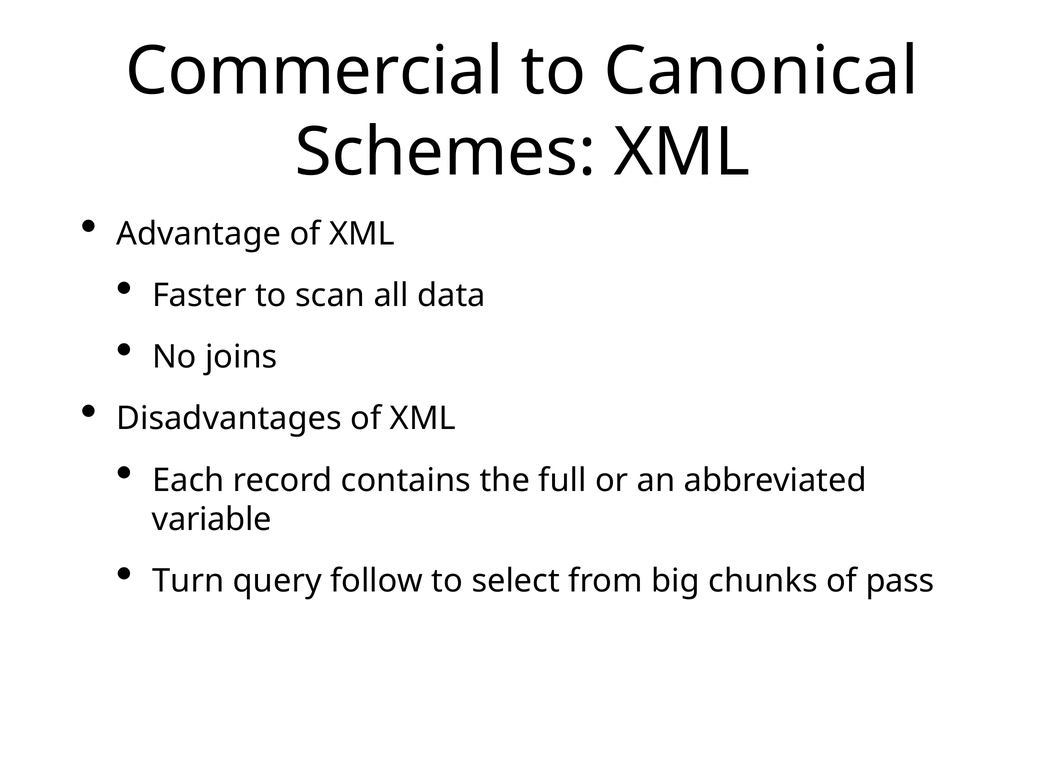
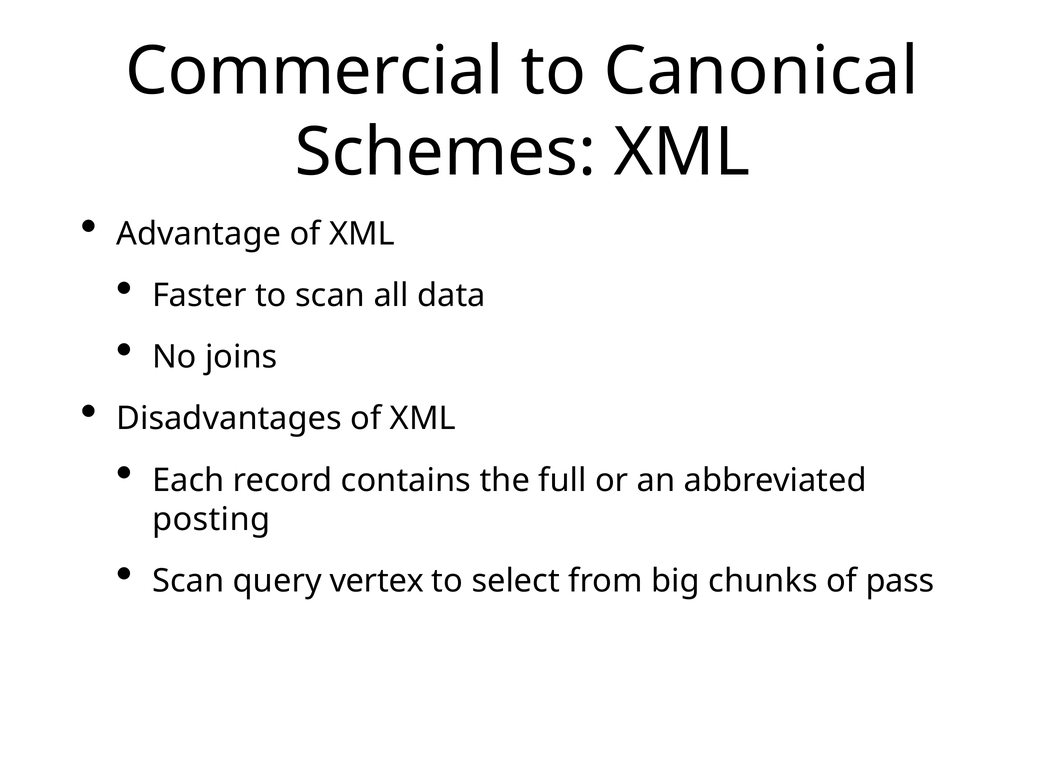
variable: variable -> posting
Turn at (188, 582): Turn -> Scan
follow: follow -> vertex
